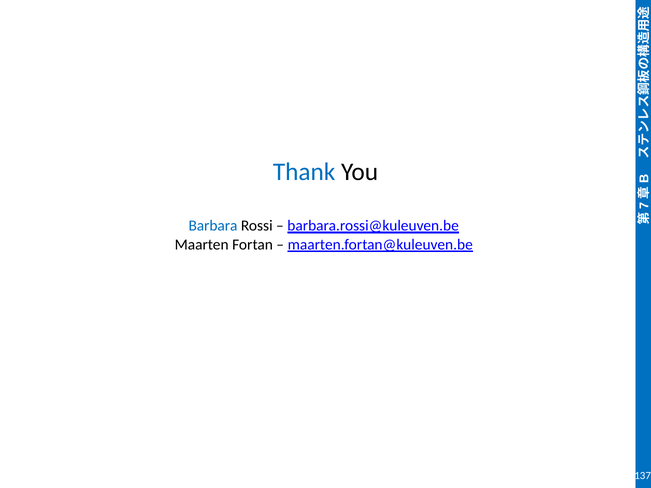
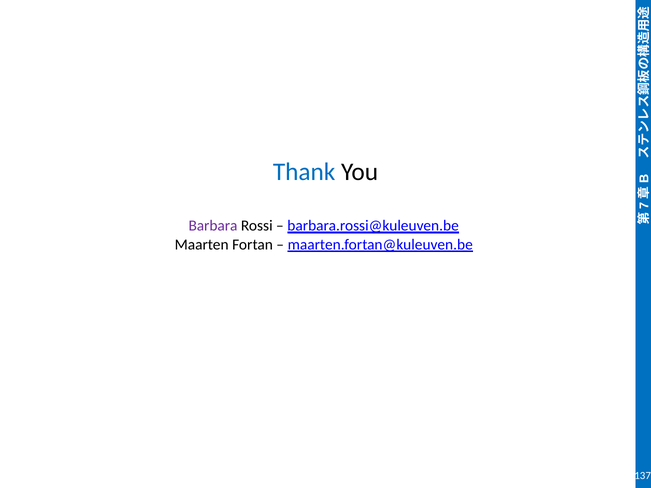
Barbara colour: blue -> purple
